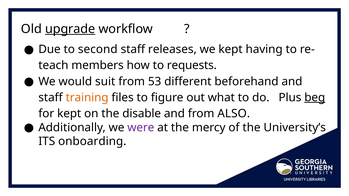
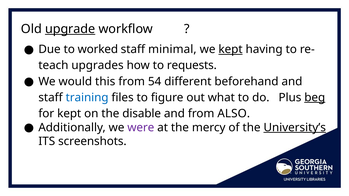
second: second -> worked
releases: releases -> minimal
kept at (231, 49) underline: none -> present
members: members -> upgrades
suit: suit -> this
53: 53 -> 54
training colour: orange -> blue
University’s underline: none -> present
onboarding: onboarding -> screenshots
